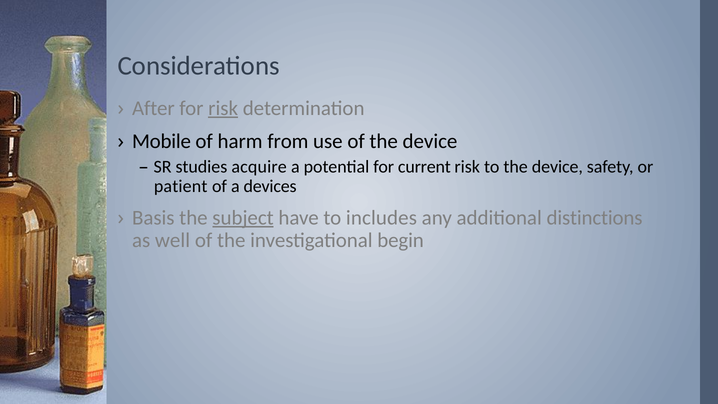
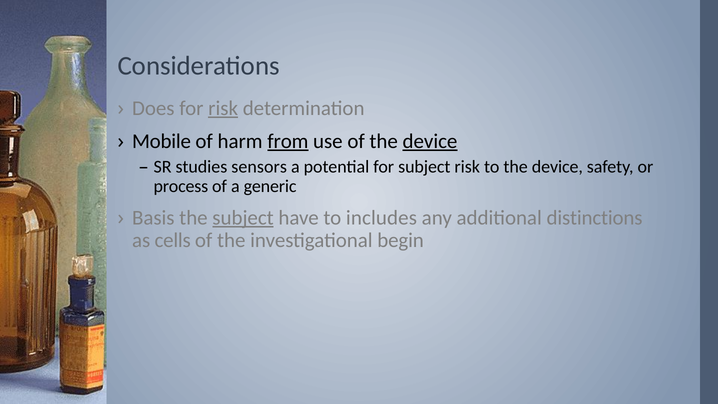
After: After -> Does
from underline: none -> present
device at (430, 141) underline: none -> present
acquire: acquire -> sensors
for current: current -> subject
patient: patient -> process
devices: devices -> generic
well: well -> cells
